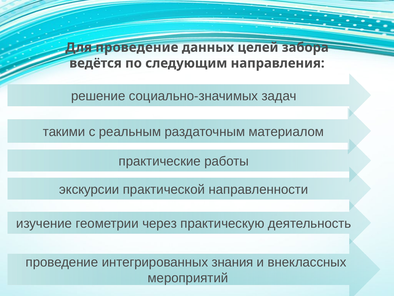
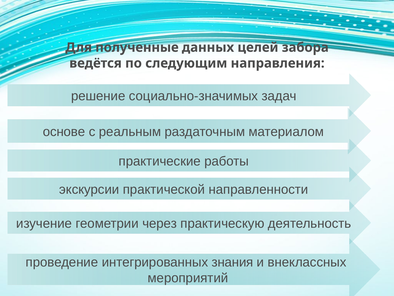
Для проведение: проведение -> полученные
такими: такими -> основе
